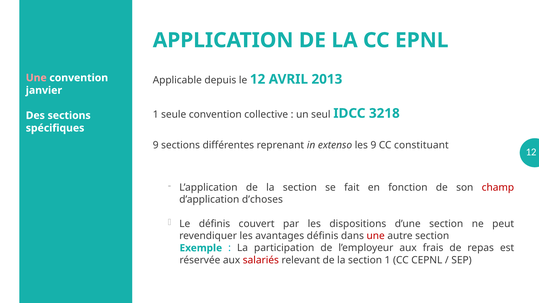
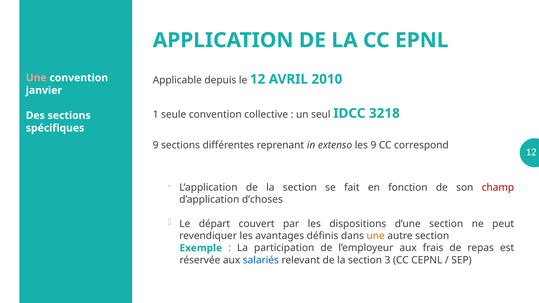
2013: 2013 -> 2010
constituant: constituant -> correspond
Le définis: définis -> départ
une at (376, 236) colour: red -> orange
salariés colour: red -> blue
section 1: 1 -> 3
